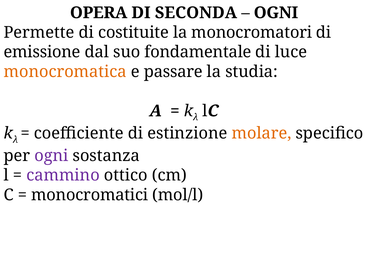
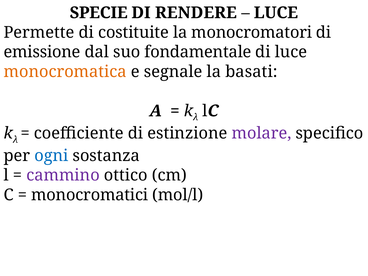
OPERA: OPERA -> SPECIE
SECONDA: SECONDA -> RENDERE
OGNI at (276, 13): OGNI -> LUCE
passare: passare -> segnale
studia: studia -> basati
molare colour: orange -> purple
ogni at (51, 156) colour: purple -> blue
